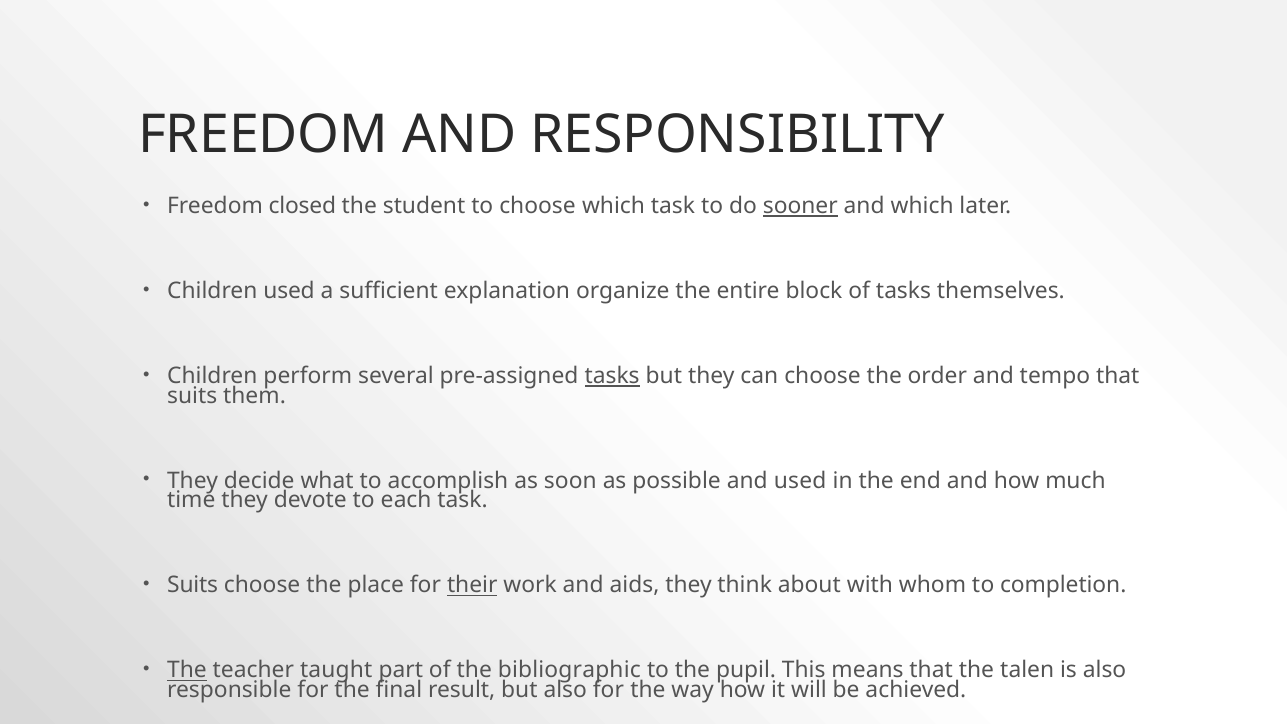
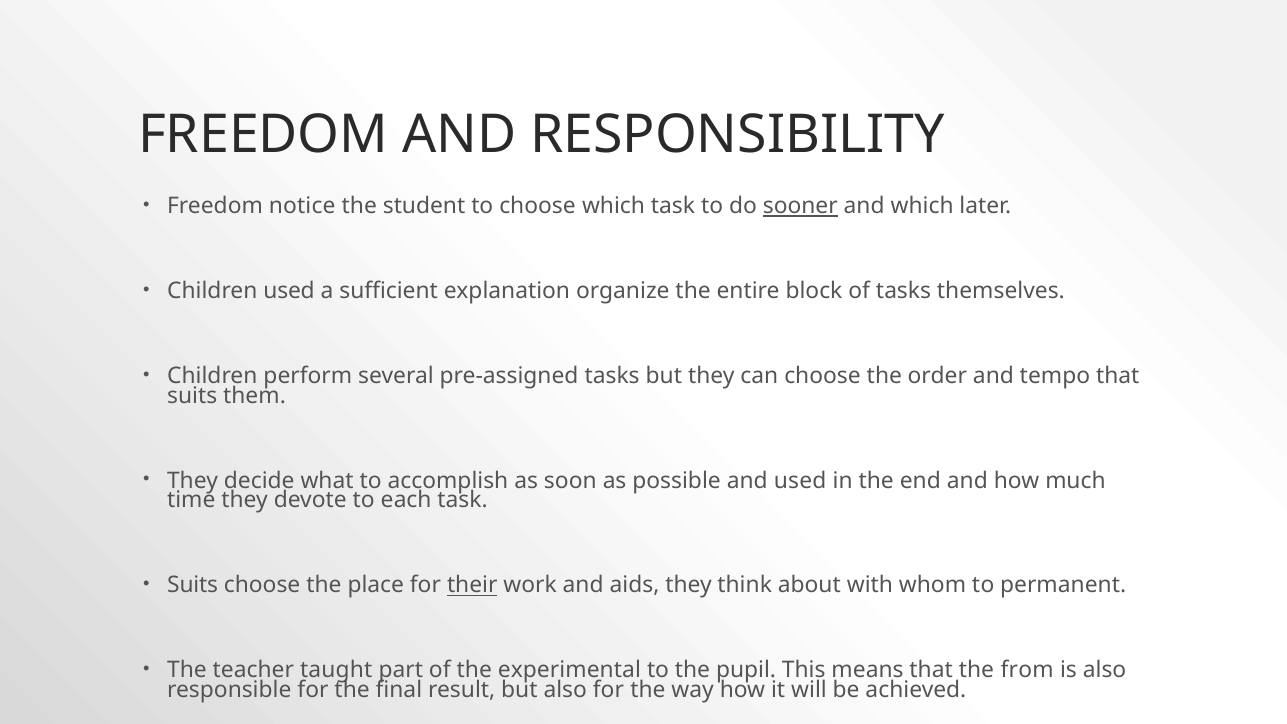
closed: closed -> notice
tasks at (612, 376) underline: present -> none
completion: completion -> permanent
The at (187, 671) underline: present -> none
bibliographic: bibliographic -> experimental
talen: talen -> from
